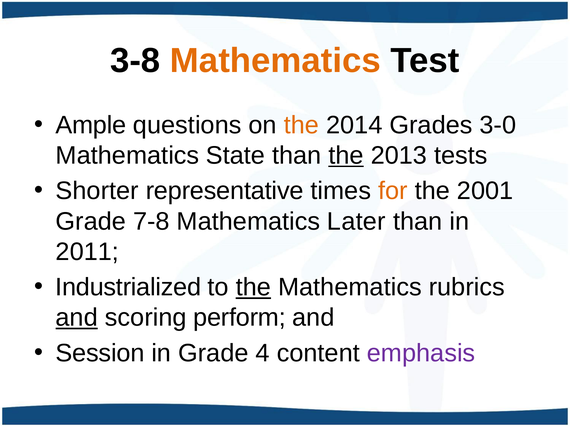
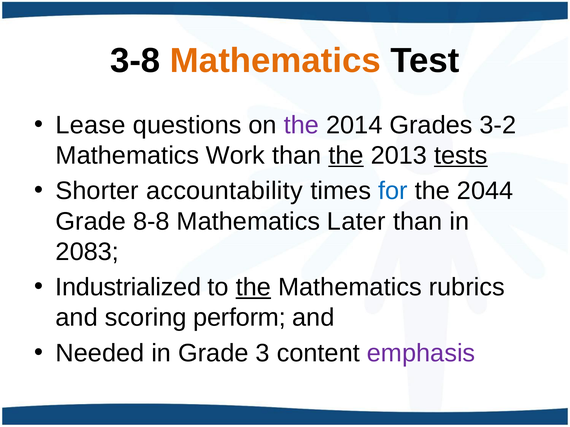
Ample: Ample -> Lease
the at (301, 125) colour: orange -> purple
3-0: 3-0 -> 3-2
State: State -> Work
tests underline: none -> present
representative: representative -> accountability
for colour: orange -> blue
2001: 2001 -> 2044
7-8: 7-8 -> 8-8
2011: 2011 -> 2083
and at (77, 318) underline: present -> none
Session: Session -> Needed
4: 4 -> 3
